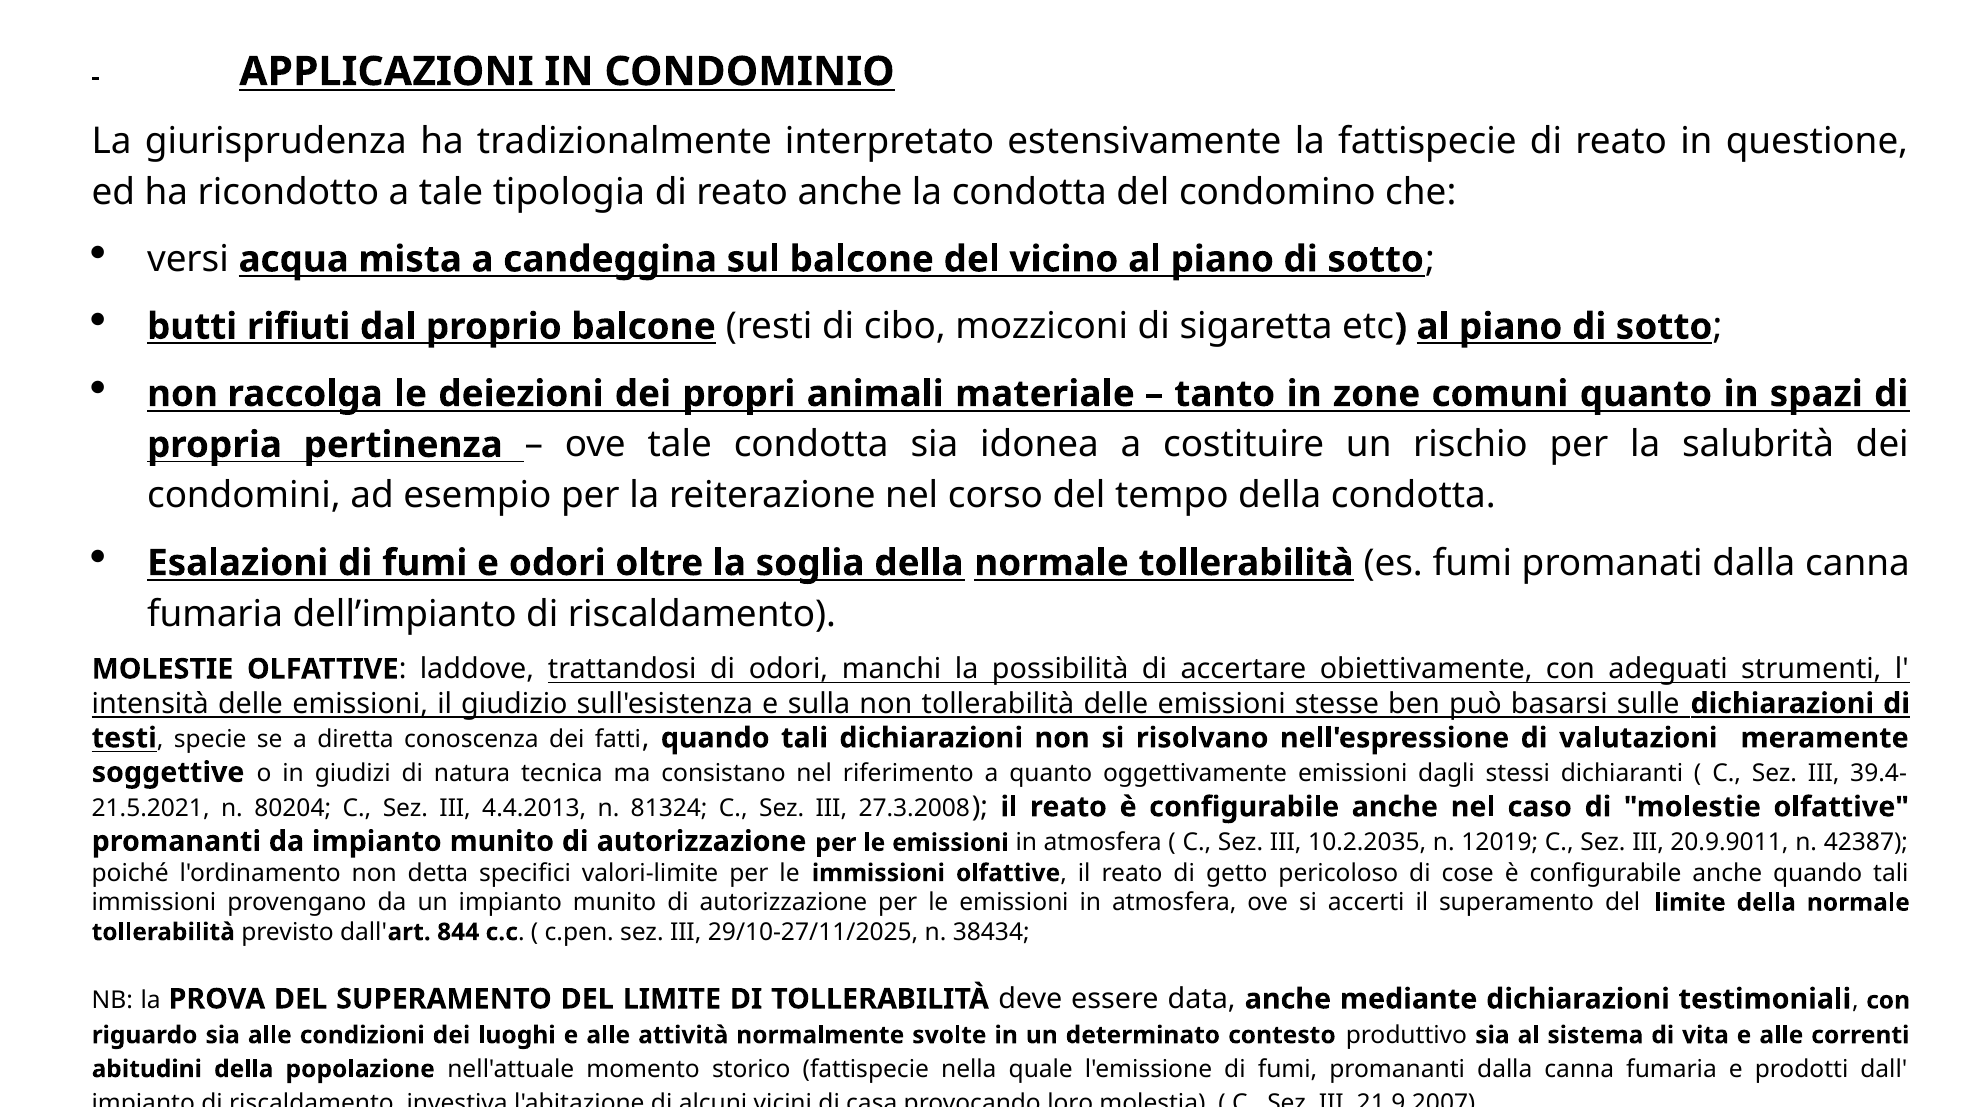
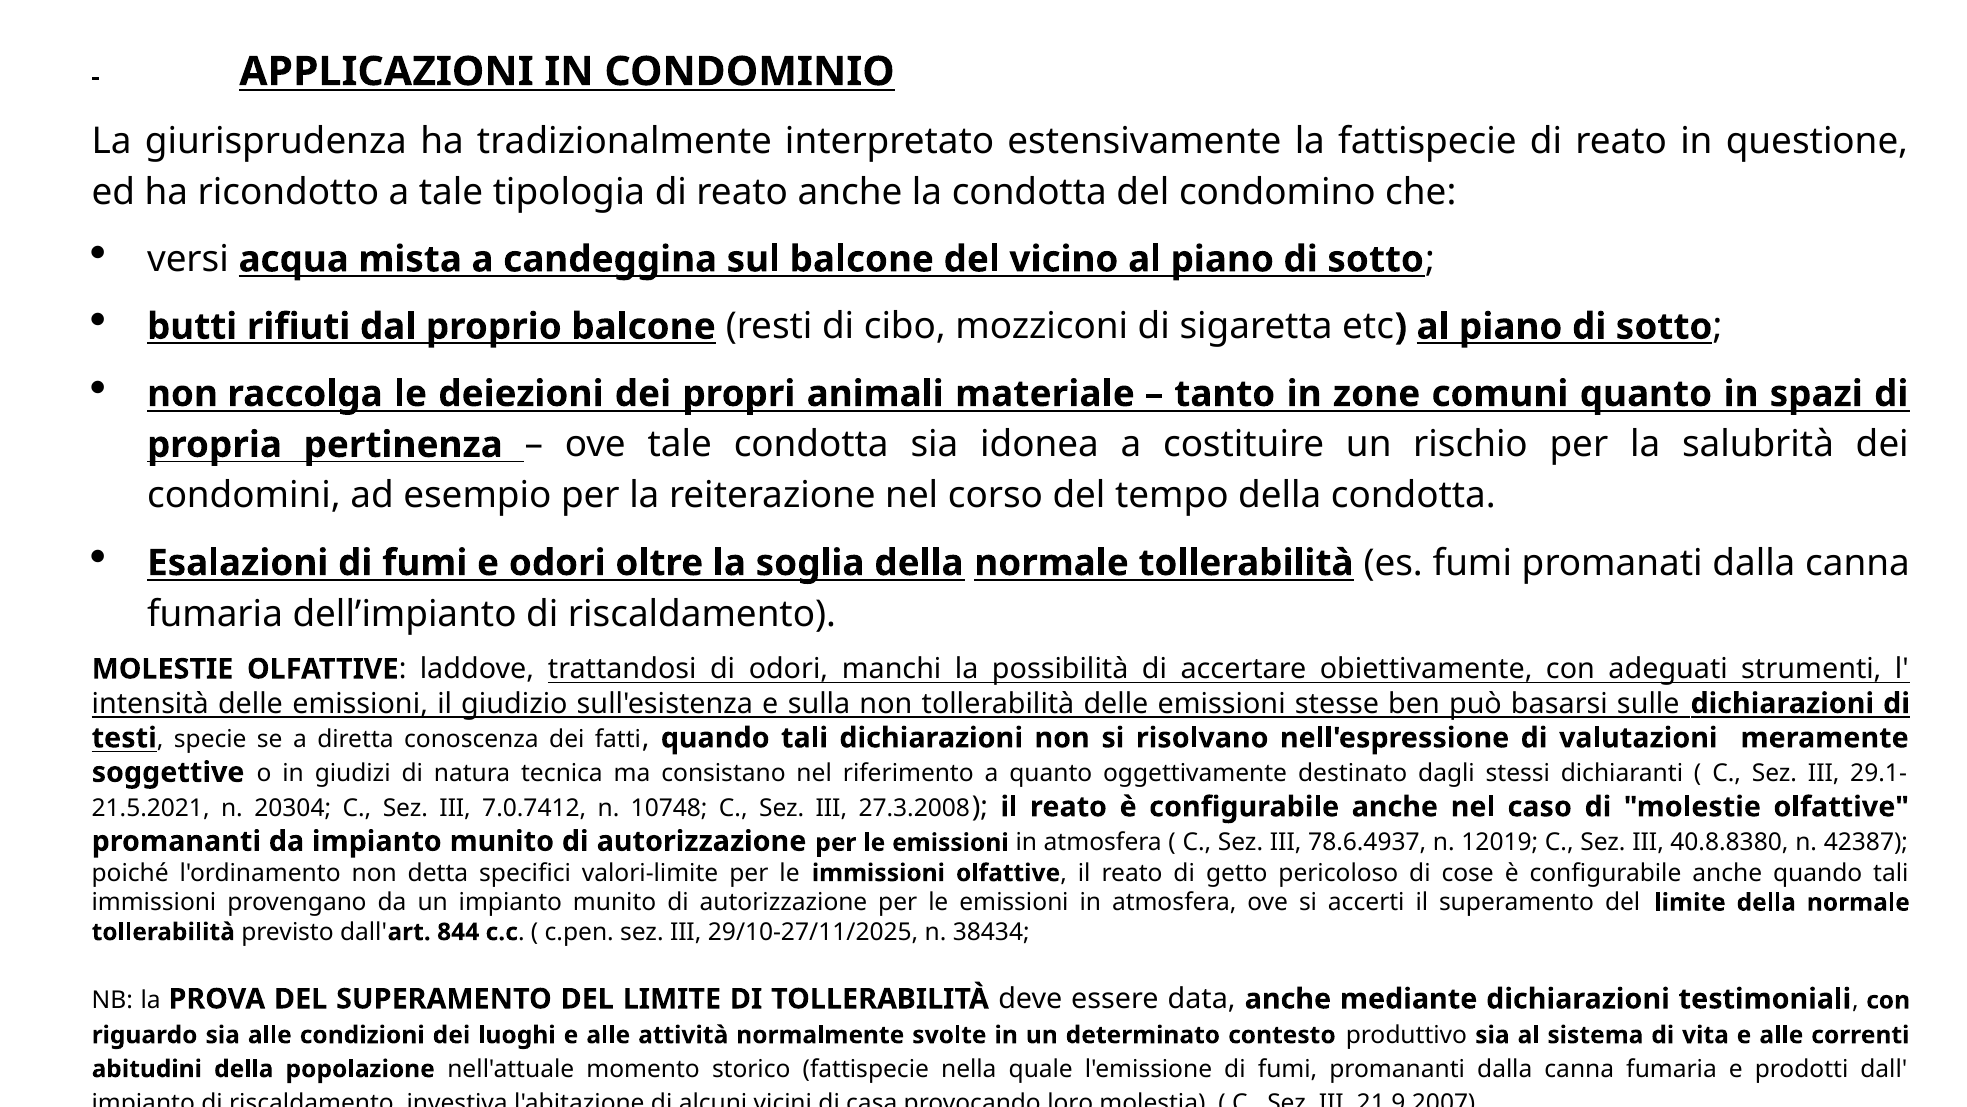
oggettivamente emissioni: emissioni -> destinato
39.4-: 39.4- -> 29.1-
80204: 80204 -> 20304
4.4.2013: 4.4.2013 -> 7.0.7412
81324: 81324 -> 10748
10.2.2035: 10.2.2035 -> 78.6.4937
20.9.9011: 20.9.9011 -> 40.8.8380
